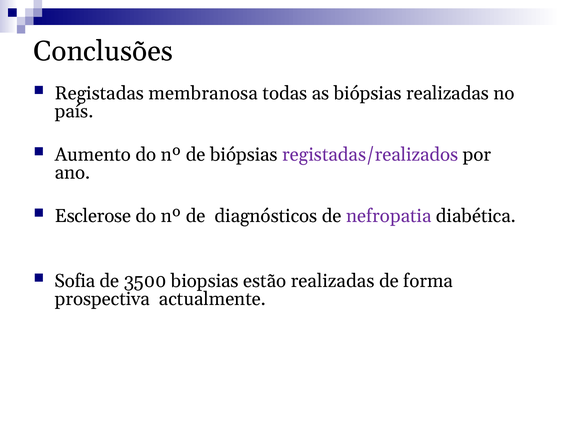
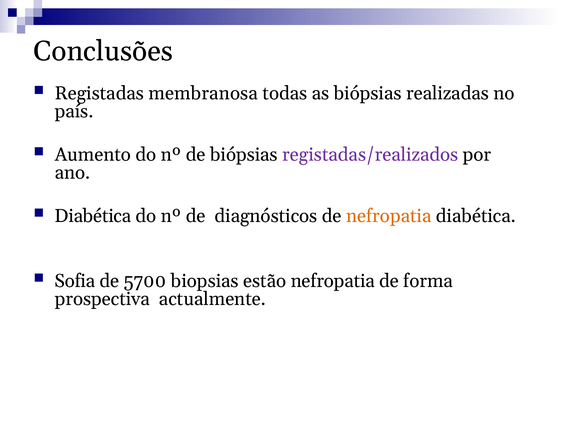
Esclerose at (93, 216): Esclerose -> Diabética
nefropatia at (389, 216) colour: purple -> orange
3500: 3500 -> 5700
estão realizadas: realizadas -> nefropatia
